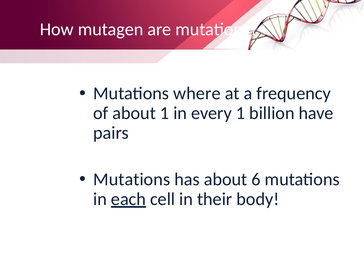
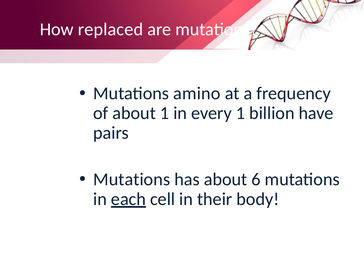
mutagen: mutagen -> replaced
where: where -> amino
